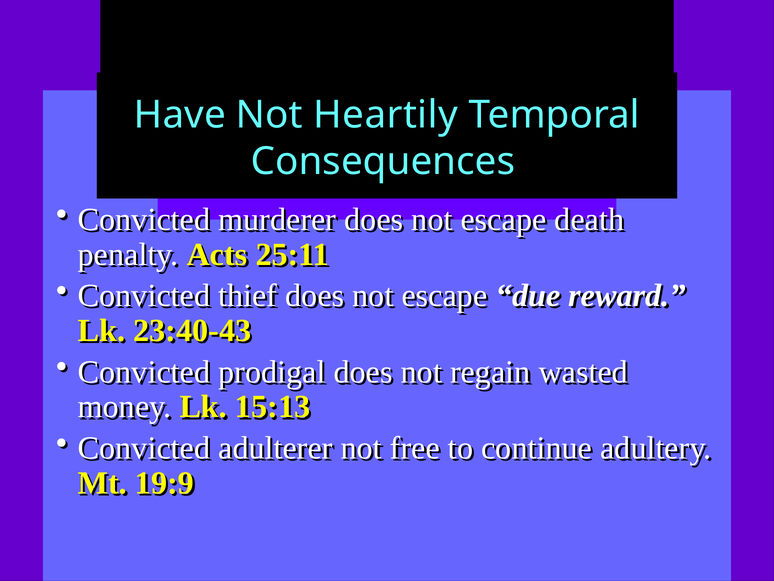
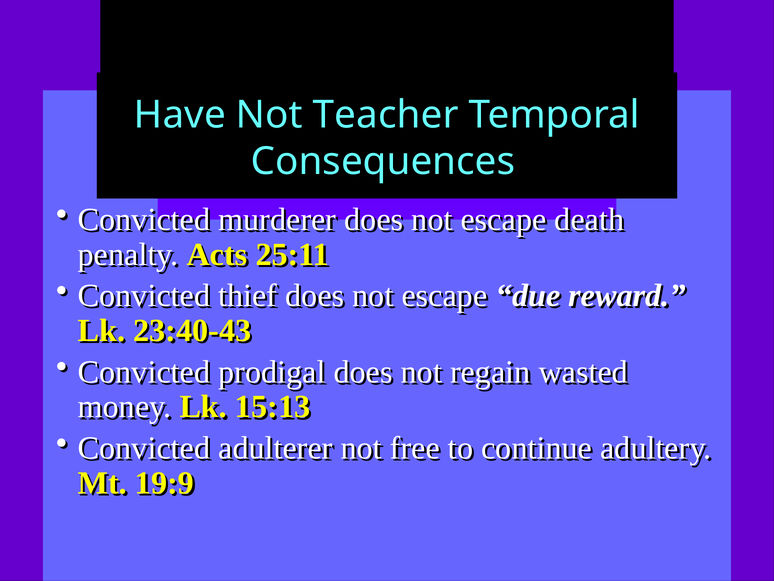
Heartily: Heartily -> Teacher
